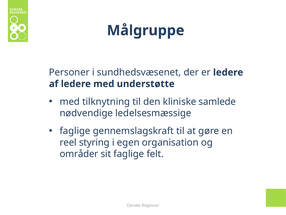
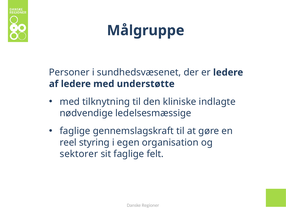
samlede: samlede -> indlagte
områder: områder -> sektorer
